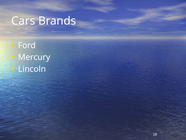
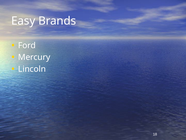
Cars: Cars -> Easy
